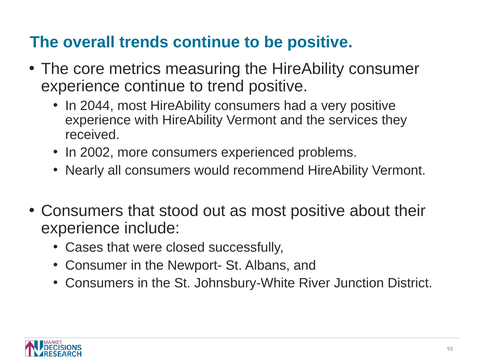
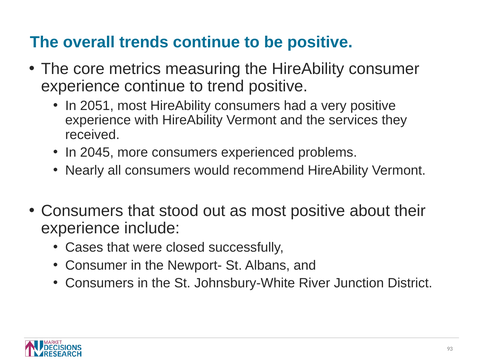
2044: 2044 -> 2051
2002: 2002 -> 2045
